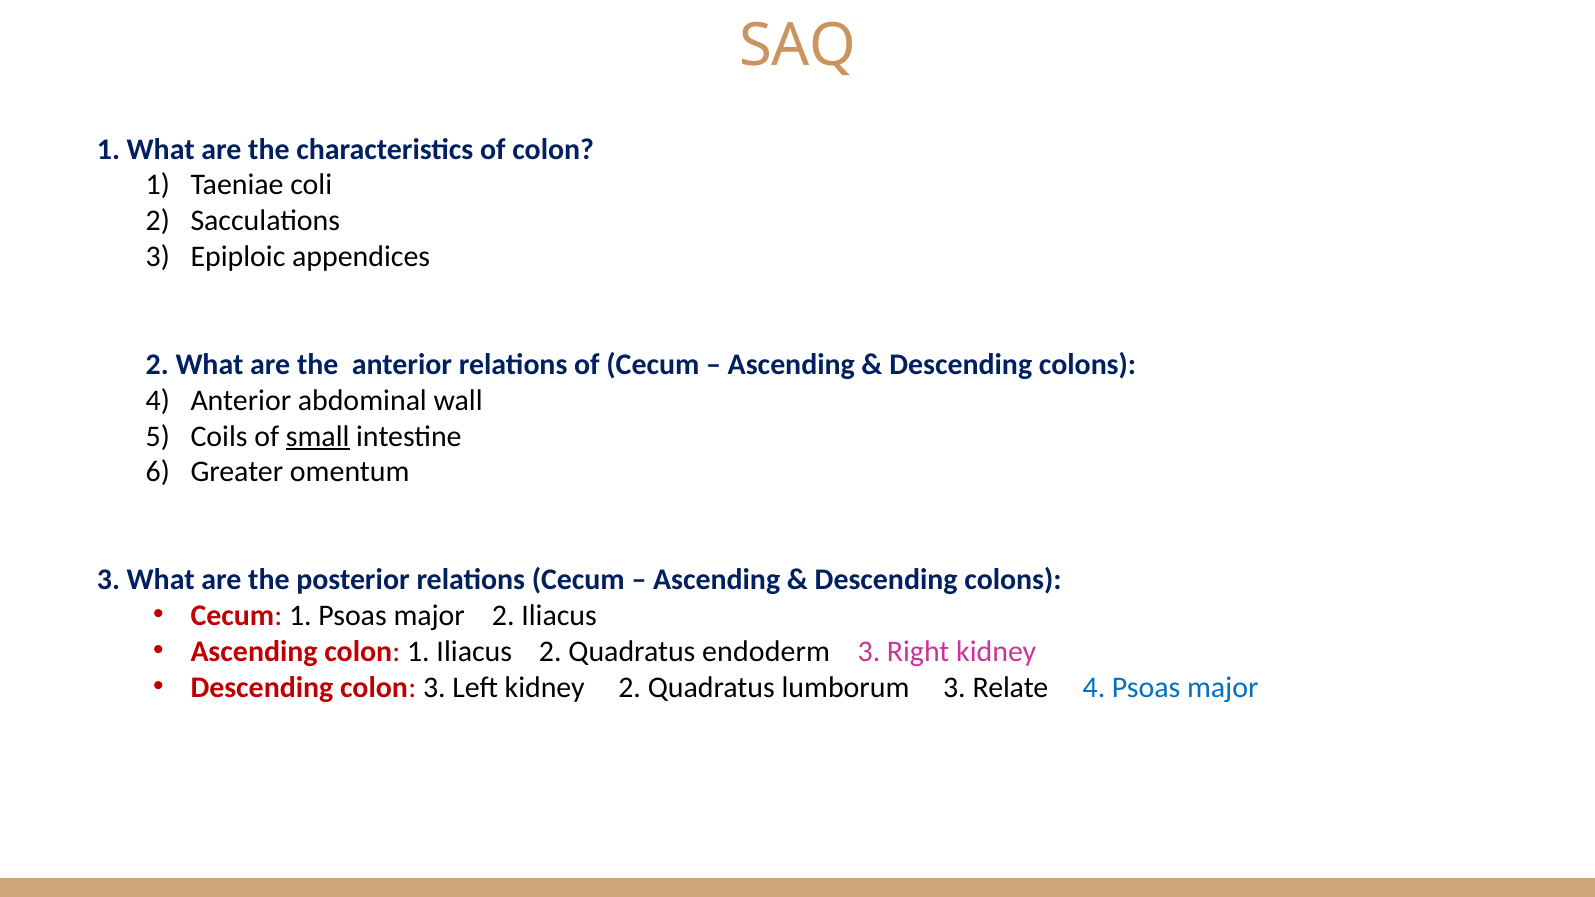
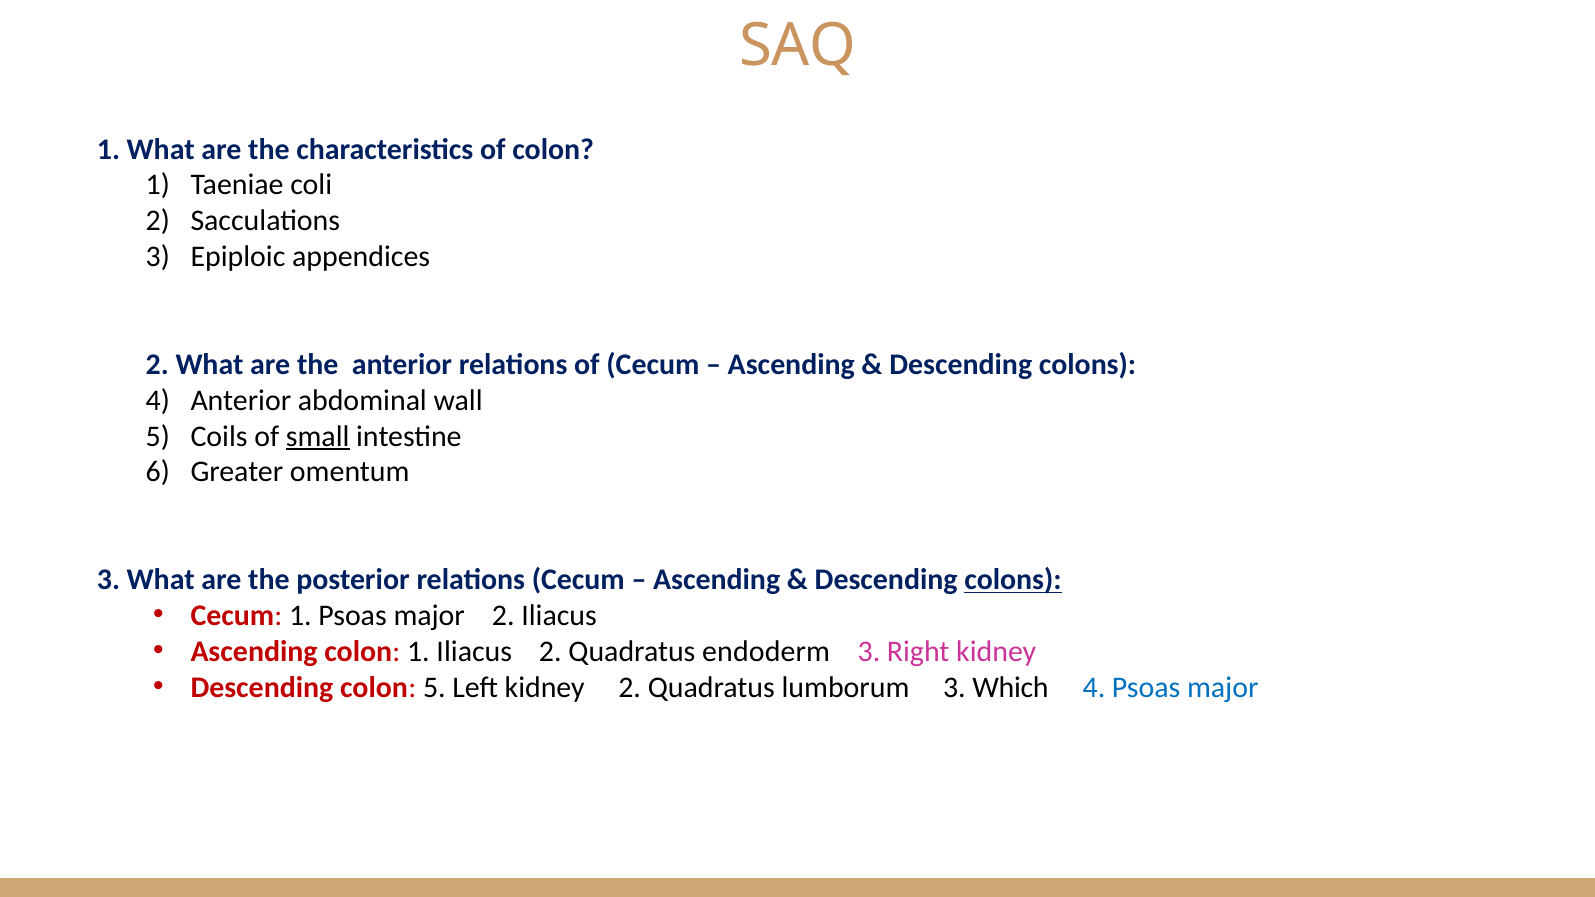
colons at (1013, 580) underline: none -> present
colon 3: 3 -> 5
Relate: Relate -> Which
